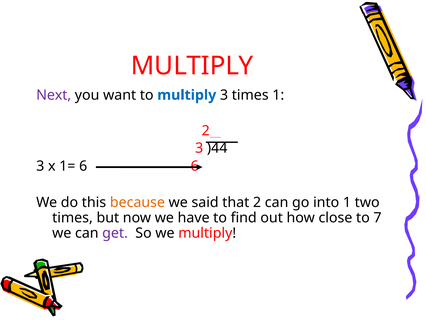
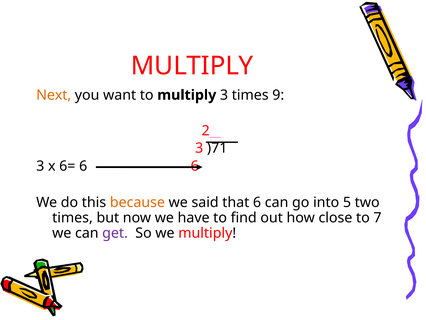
Next colour: purple -> orange
multiply at (187, 95) colour: blue -> black
times 1: 1 -> 9
)44: )44 -> )71
1=: 1= -> 6=
that 2: 2 -> 6
into 1: 1 -> 5
